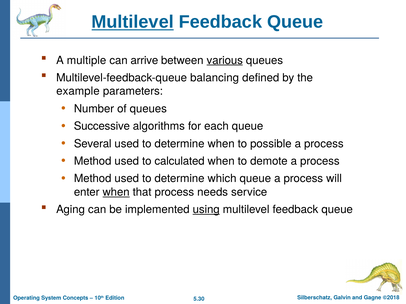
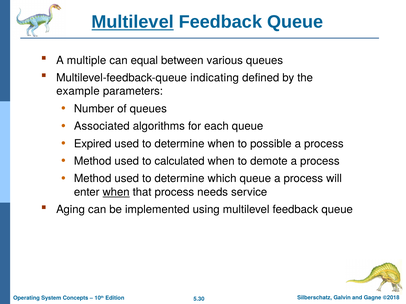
arrive: arrive -> equal
various underline: present -> none
balancing: balancing -> indicating
Successive: Successive -> Associated
Several: Several -> Expired
using underline: present -> none
